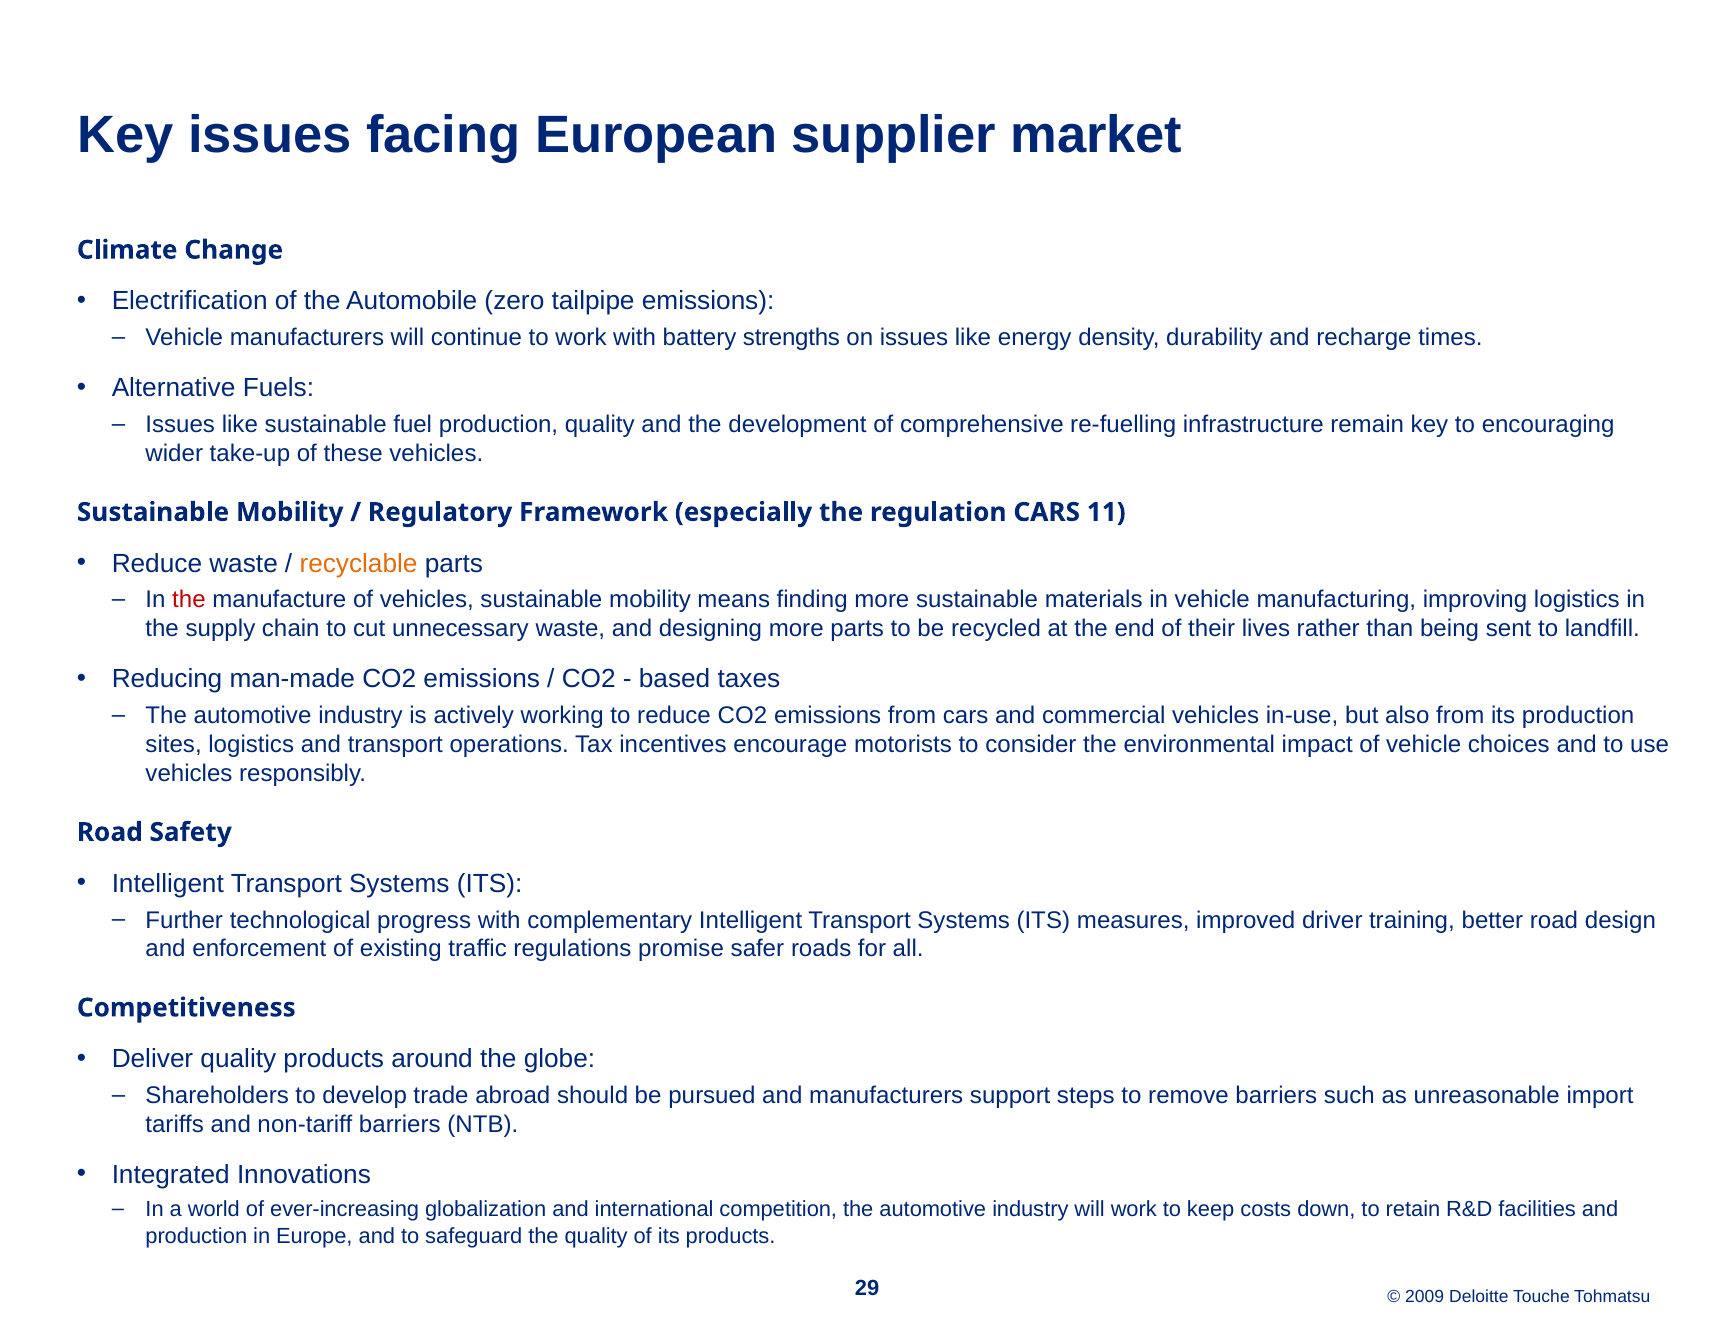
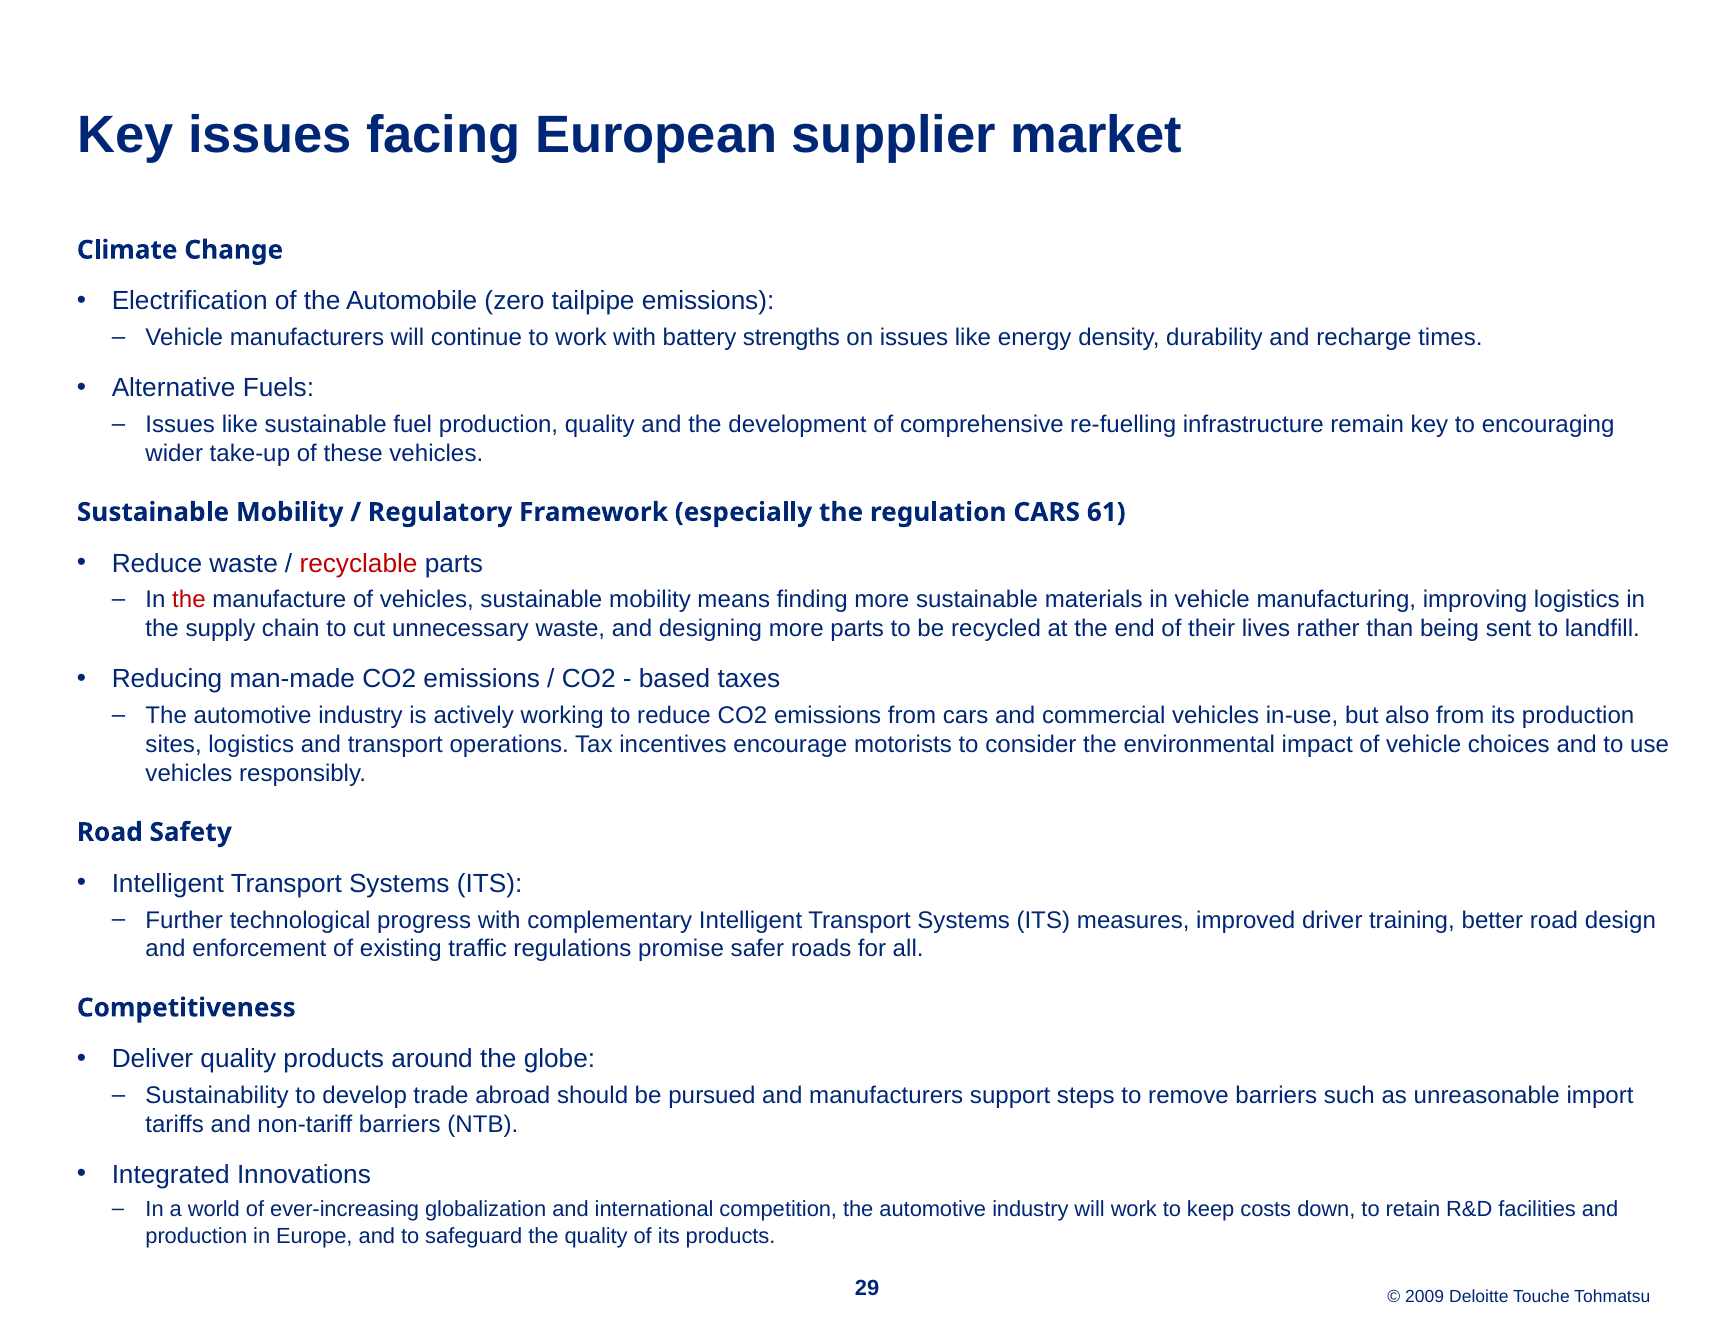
11: 11 -> 61
recyclable colour: orange -> red
Shareholders: Shareholders -> Sustainability
